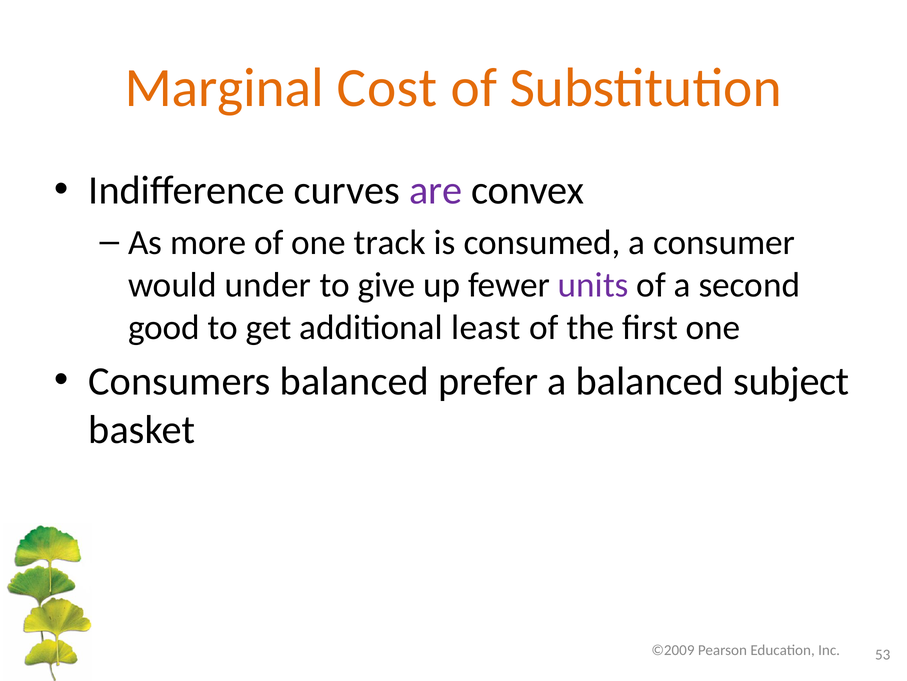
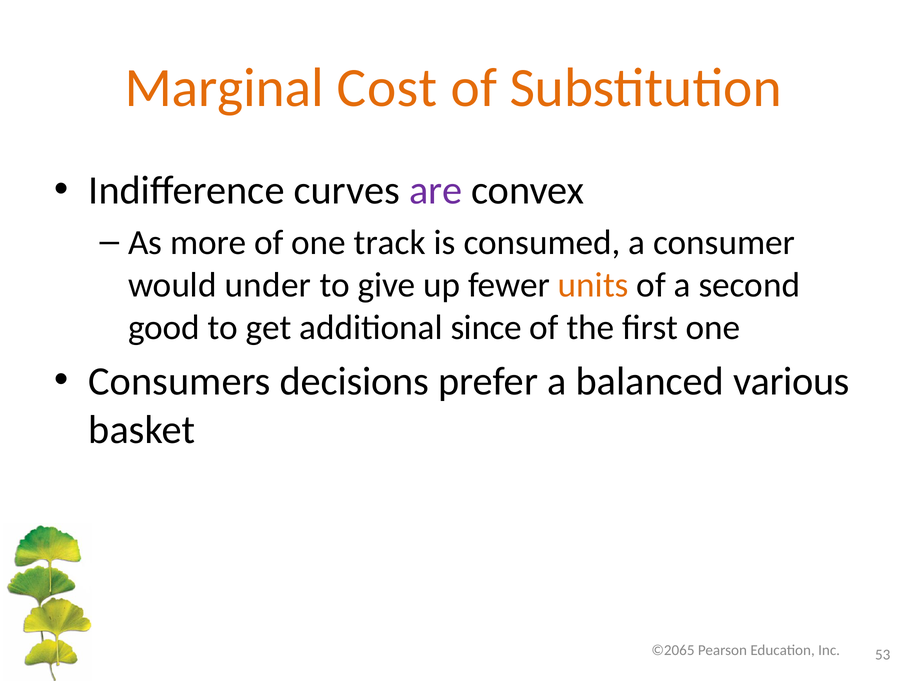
units colour: purple -> orange
least: least -> since
Consumers balanced: balanced -> decisions
subject: subject -> various
©2009: ©2009 -> ©2065
